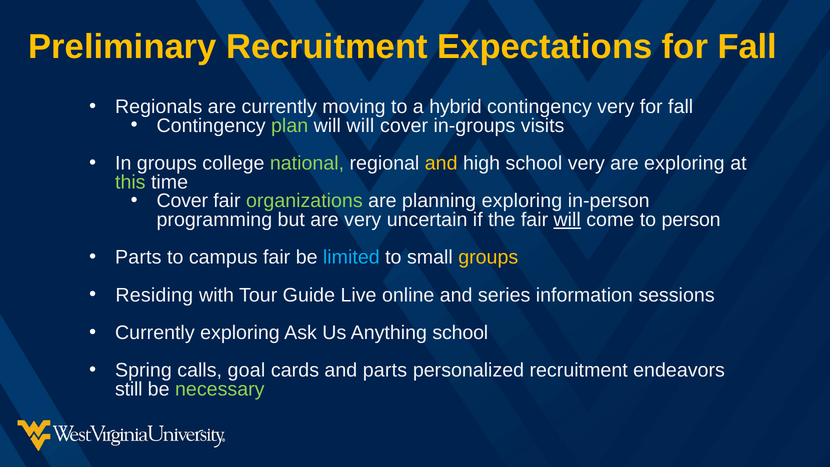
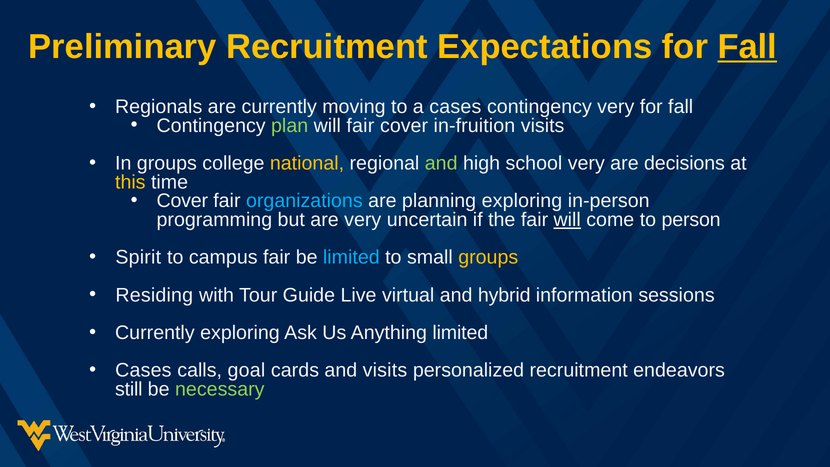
Fall at (747, 47) underline: none -> present
a hybrid: hybrid -> cases
will will: will -> fair
in-groups: in-groups -> in-fruition
national colour: light green -> yellow
and at (441, 163) colour: yellow -> light green
are exploring: exploring -> decisions
this colour: light green -> yellow
organizations colour: light green -> light blue
Parts at (138, 257): Parts -> Spirit
online: online -> virtual
series: series -> hybrid
Anything school: school -> limited
Spring at (143, 370): Spring -> Cases
and parts: parts -> visits
